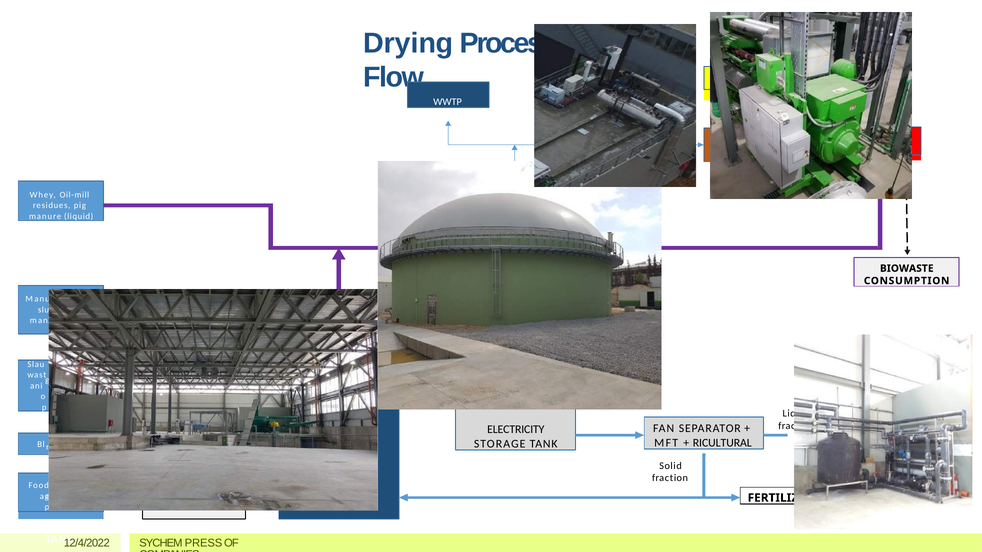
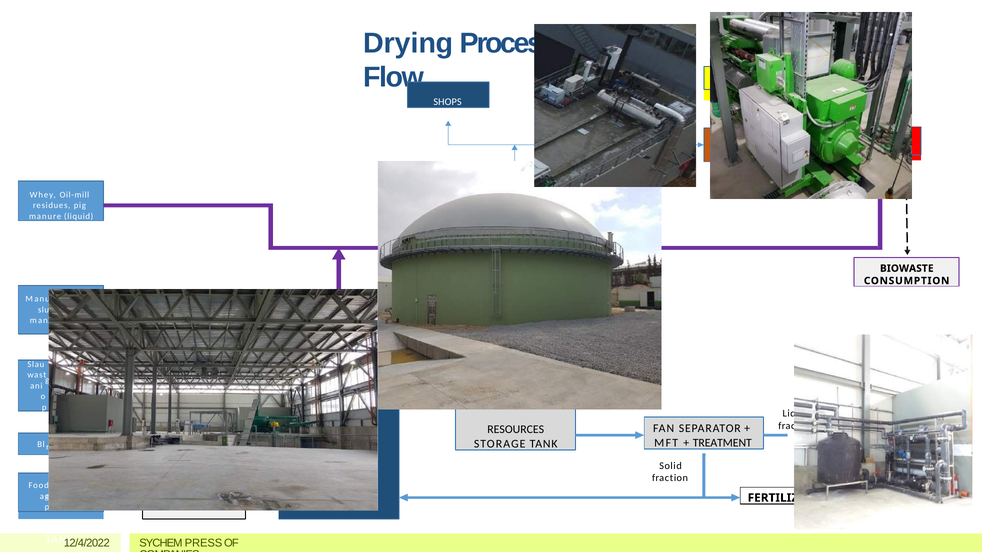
WWTP at (448, 102): WWTP -> SHOPS
ELECTRICITY at (516, 430): ELECTRICITY -> RESOURCES
RICULTURAL at (722, 443): RICULTURAL -> TREATMENT
